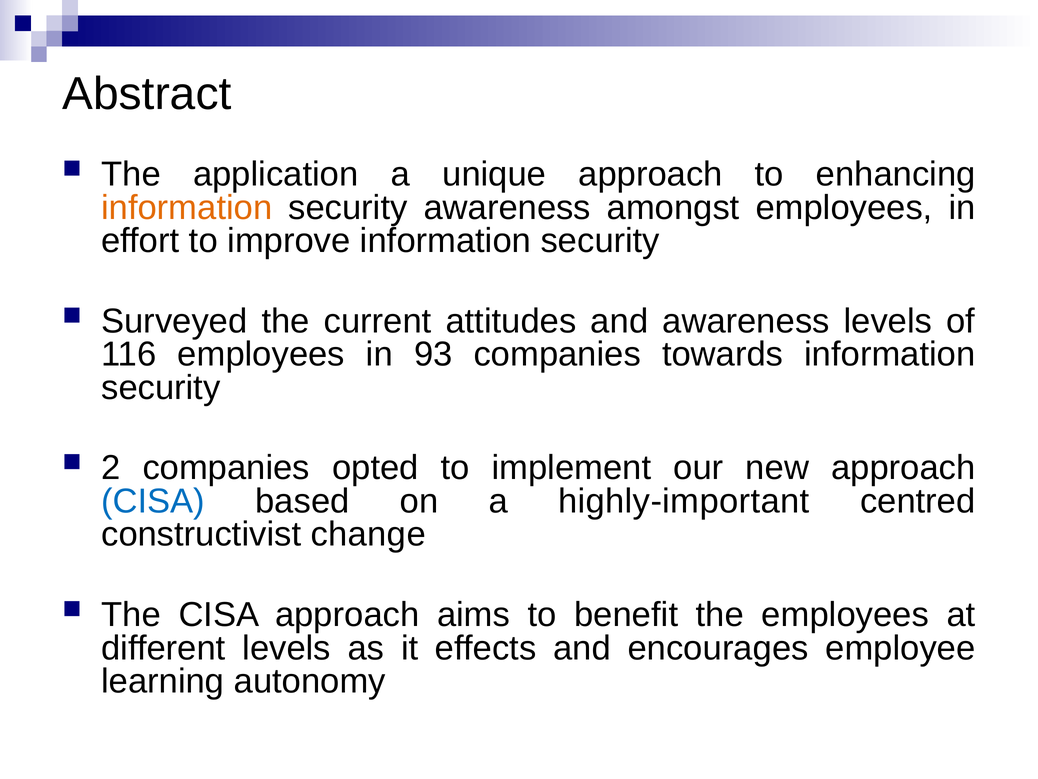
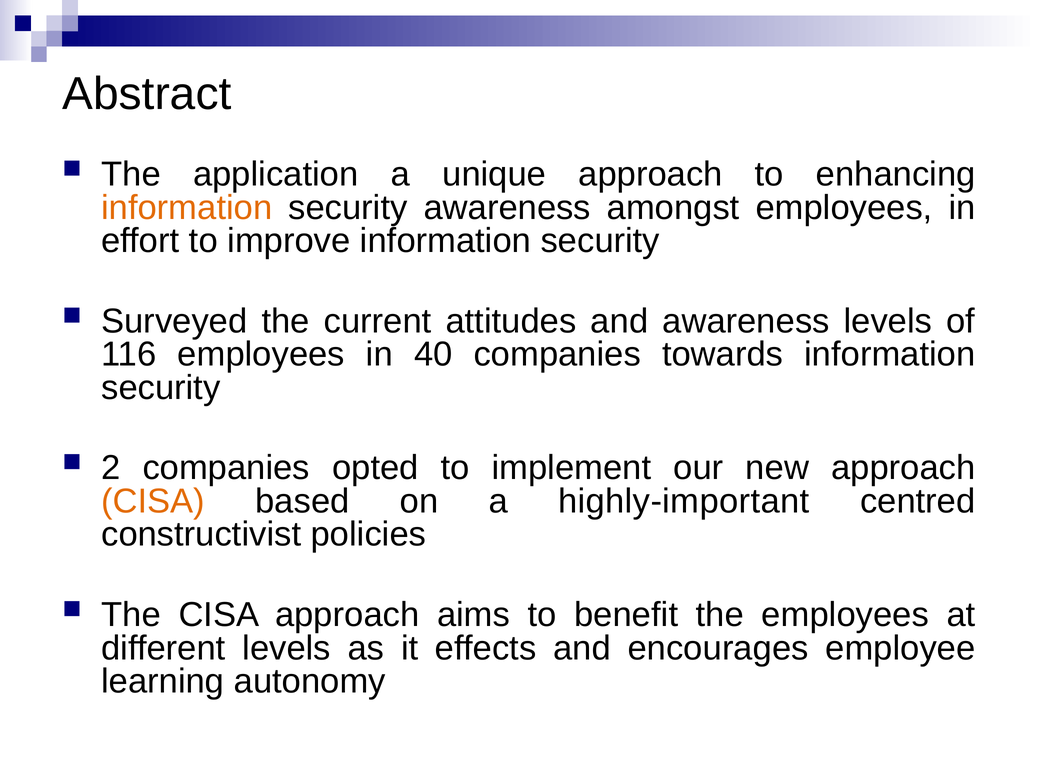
93: 93 -> 40
CISA at (153, 501) colour: blue -> orange
change: change -> policies
